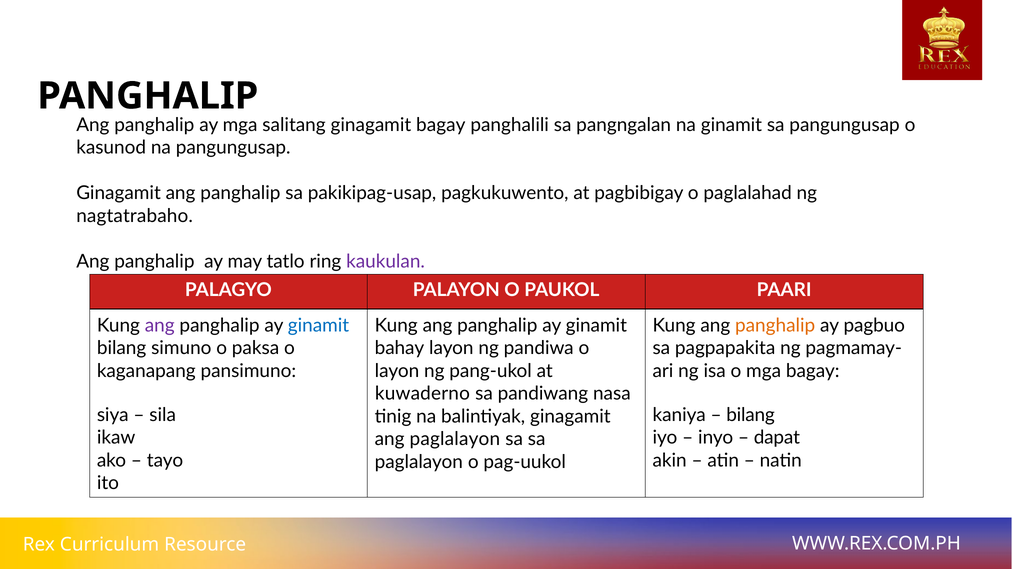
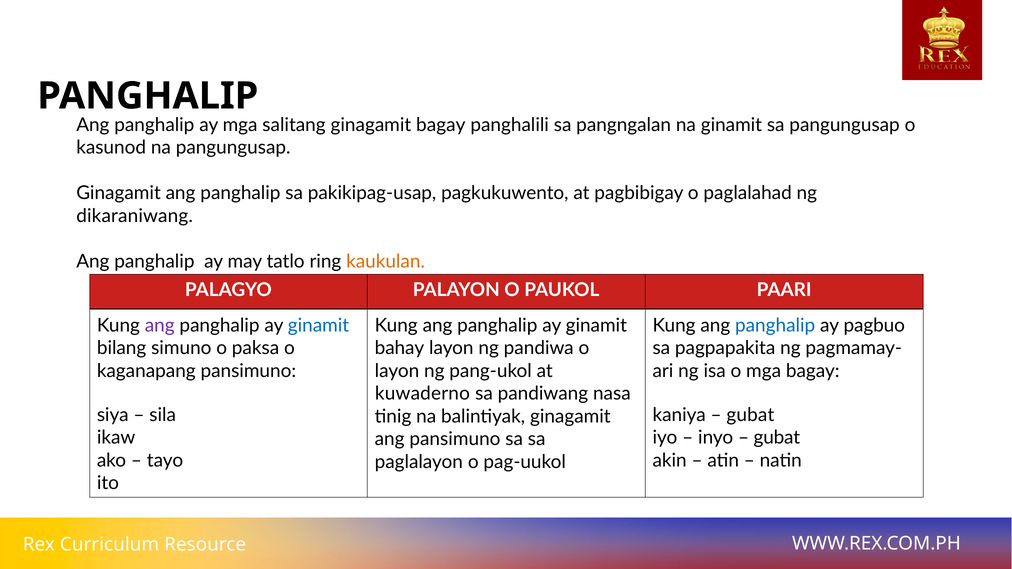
nagtatrabaho: nagtatrabaho -> dikaraniwang
kaukulan colour: purple -> orange
panghalip at (775, 325) colour: orange -> blue
bilang at (751, 415): bilang -> gubat
dapat at (777, 438): dapat -> gubat
ang paglalayon: paglalayon -> pansimuno
